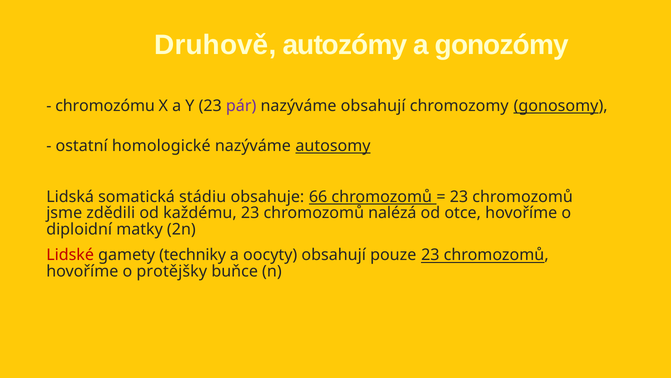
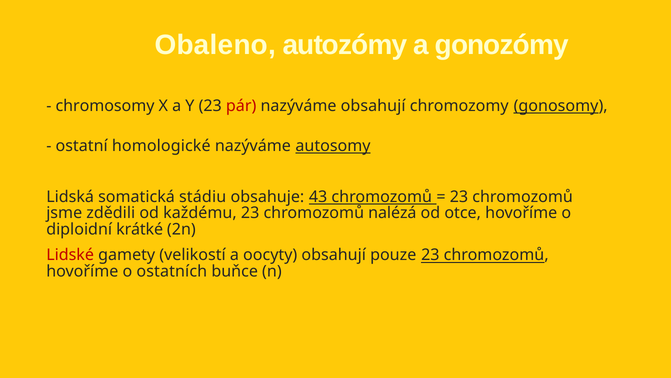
Druhově: Druhově -> Obaleno
chromozómu: chromozómu -> chromosomy
pár colour: purple -> red
66: 66 -> 43
matky: matky -> krátké
techniky: techniky -> velikostí
protějšky: protějšky -> ostatních
